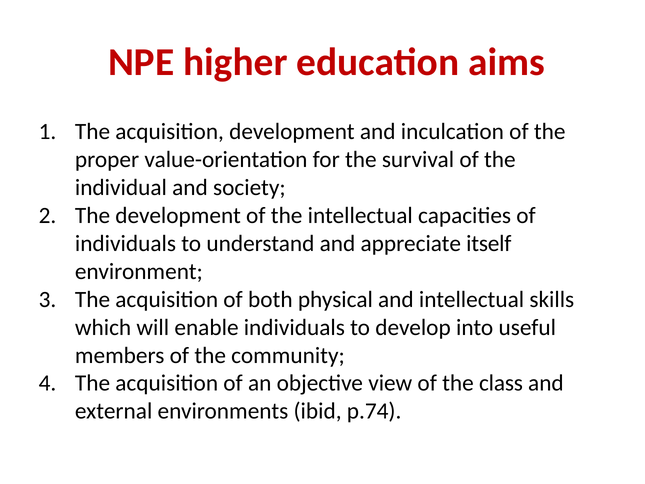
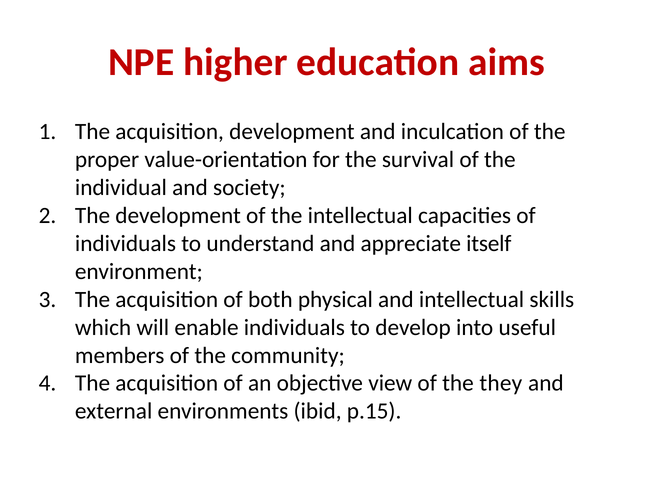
class: class -> they
p.74: p.74 -> p.15
